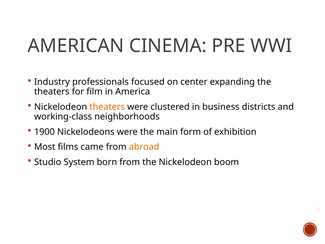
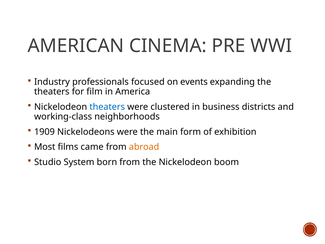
center: center -> events
theaters at (107, 107) colour: orange -> blue
1900: 1900 -> 1909
